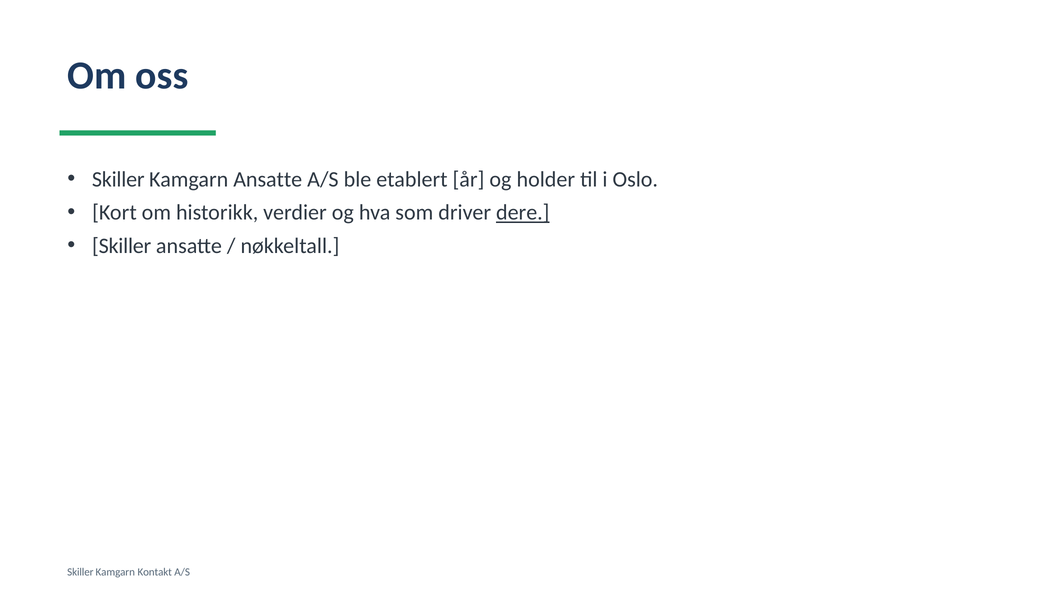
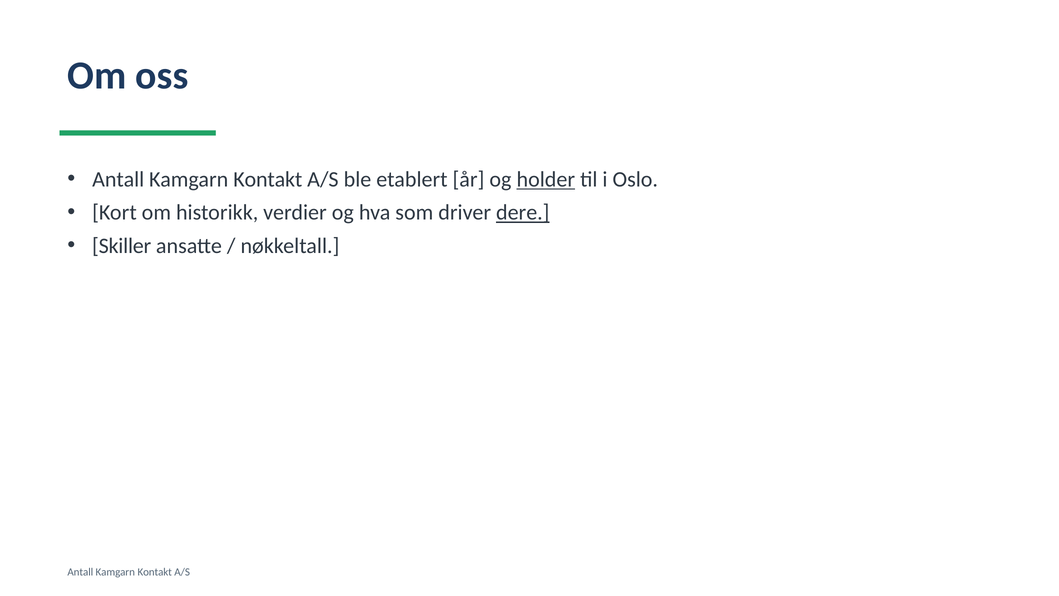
Skiller at (118, 179): Skiller -> Antall
Ansatte at (268, 179): Ansatte -> Kontakt
holder underline: none -> present
Skiller at (80, 572): Skiller -> Antall
